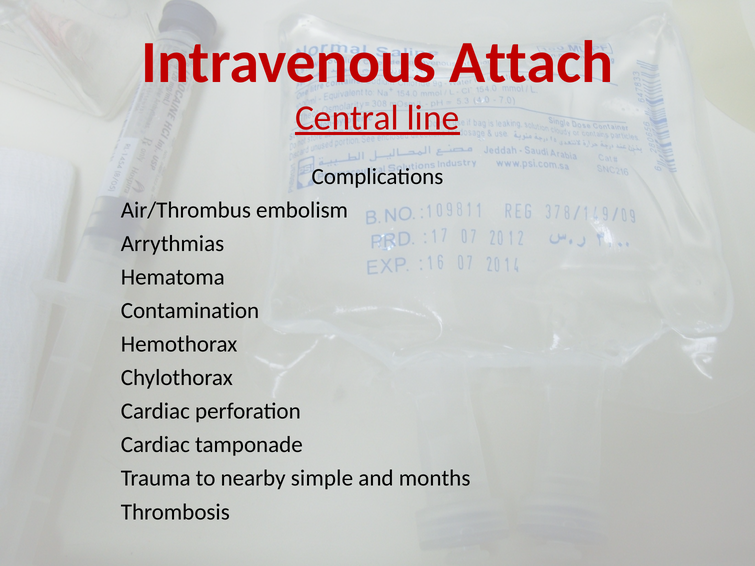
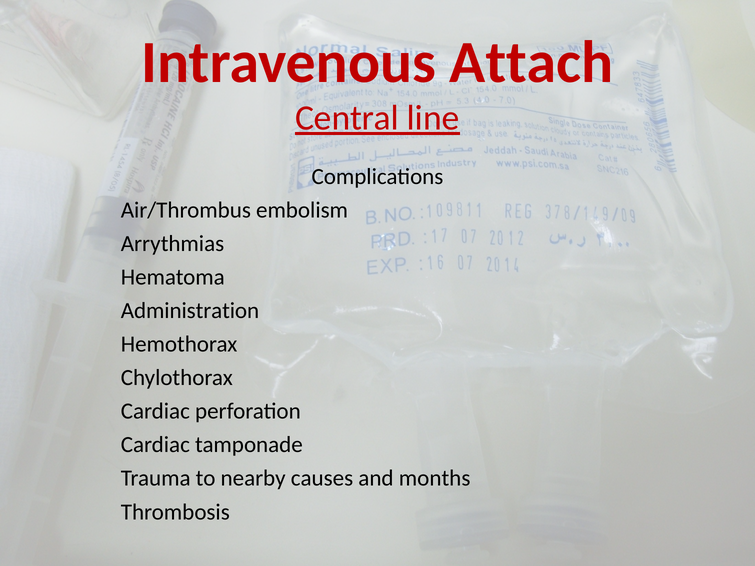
Contamination: Contamination -> Administration
simple: simple -> causes
